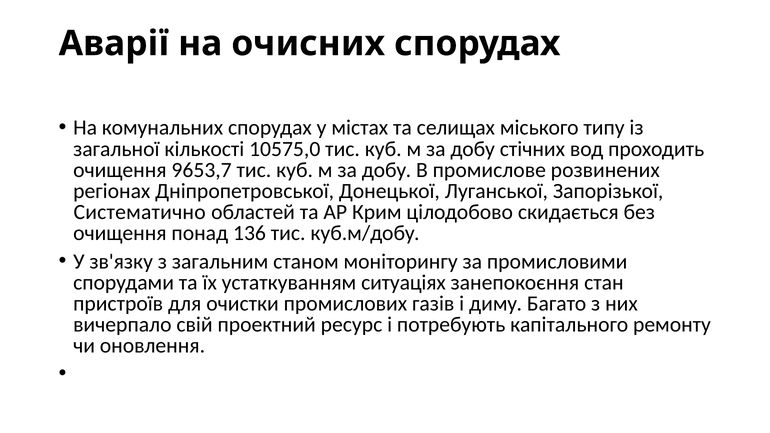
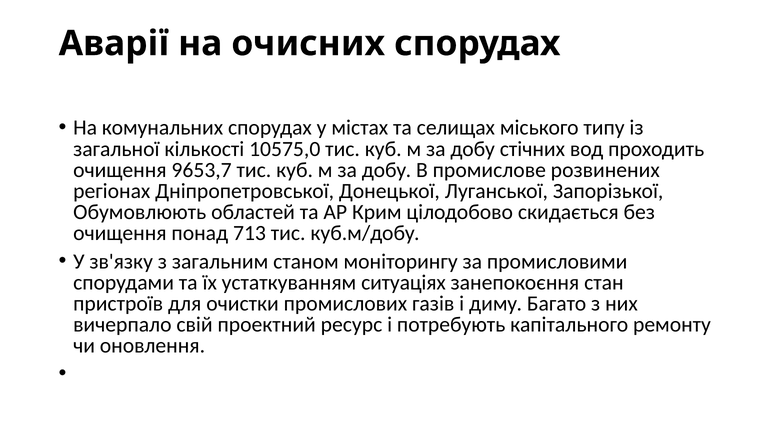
Систематично: Систематично -> Обумовлюють
136: 136 -> 713
